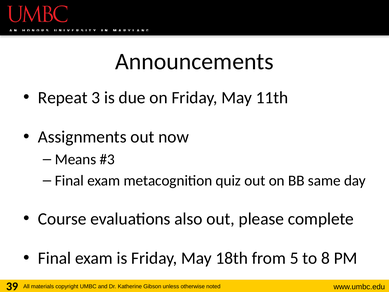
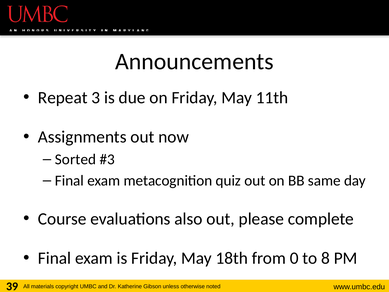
Means: Means -> Sorted
5: 5 -> 0
